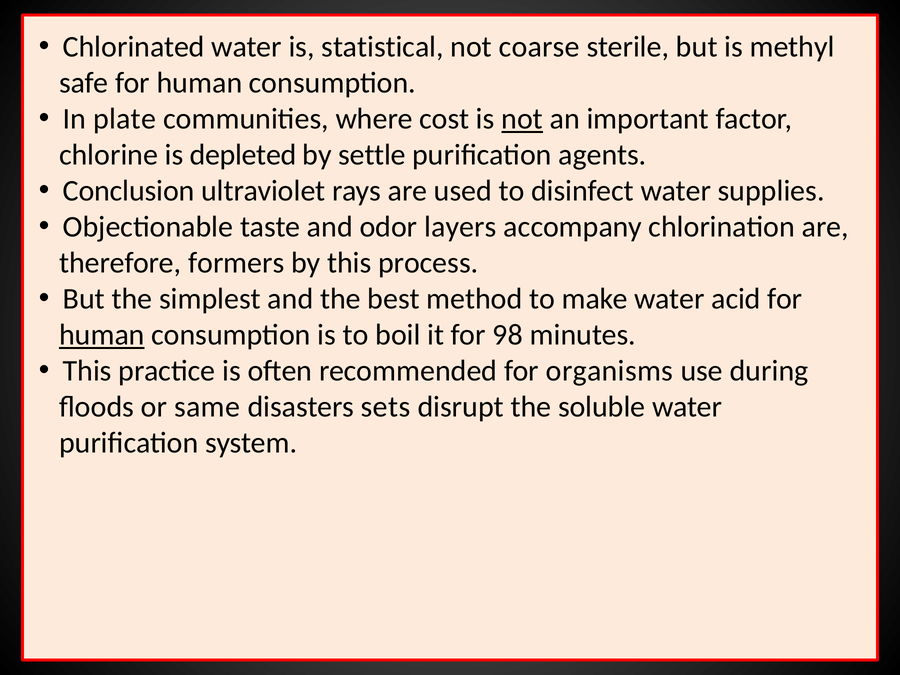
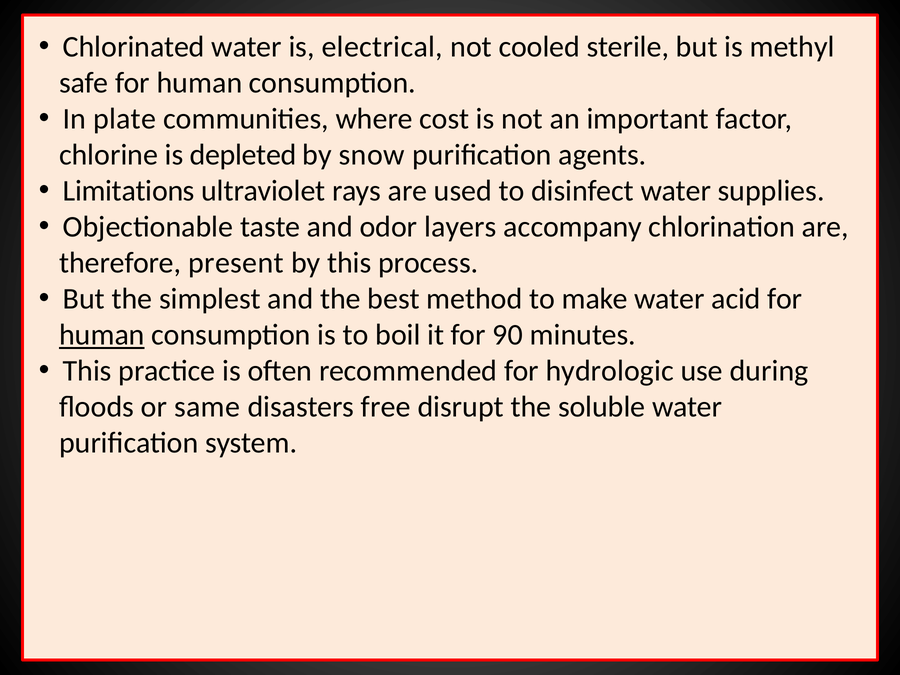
statistical: statistical -> electrical
coarse: coarse -> cooled
not at (522, 119) underline: present -> none
settle: settle -> snow
Conclusion: Conclusion -> Limitations
formers: formers -> present
98: 98 -> 90
organisms: organisms -> hydrologic
sets: sets -> free
